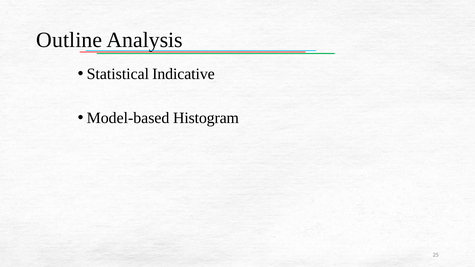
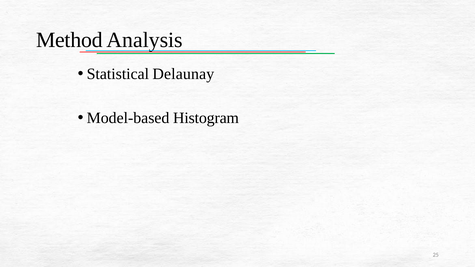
Outline: Outline -> Method
Indicative: Indicative -> Delaunay
